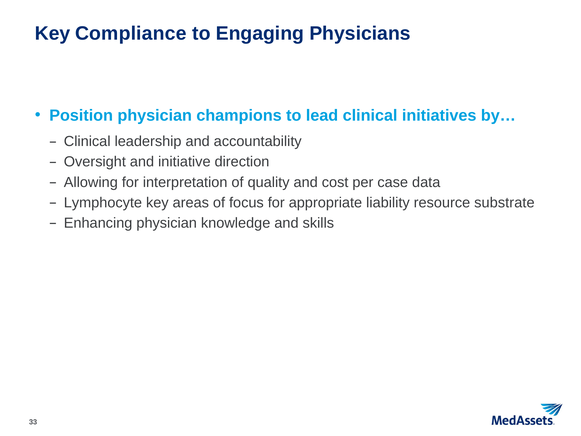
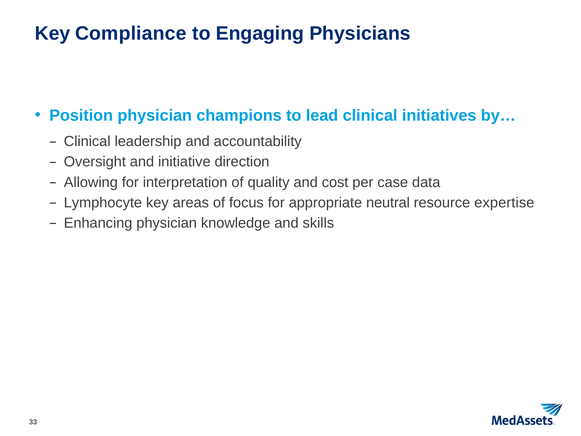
liability: liability -> neutral
substrate: substrate -> expertise
